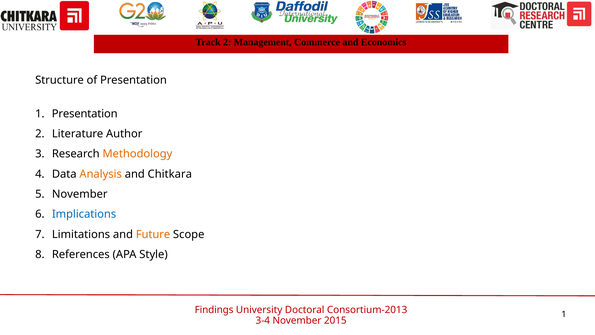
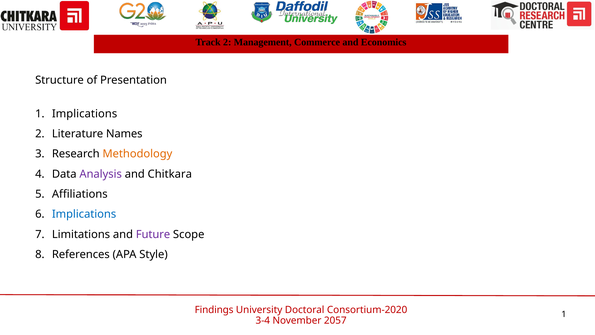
1 Presentation: Presentation -> Implications
Author: Author -> Names
Analysis colour: orange -> purple
November at (80, 194): November -> Affiliations
Future colour: orange -> purple
Consortium-2013: Consortium-2013 -> Consortium-2020
2015: 2015 -> 2057
